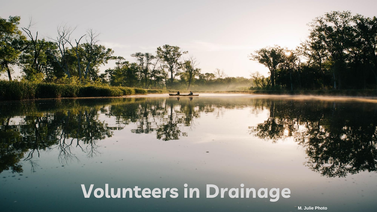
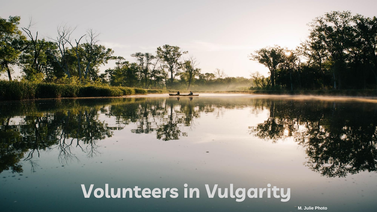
Drainage: Drainage -> Vulgarity
